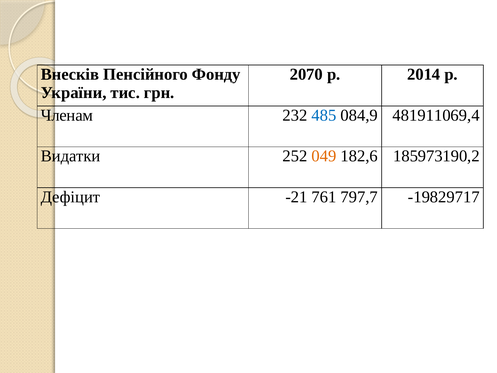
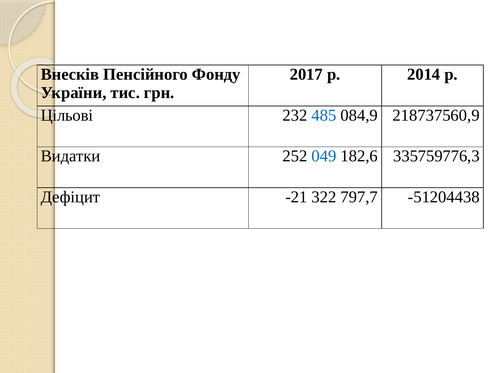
2070: 2070 -> 2017
Членам: Членам -> Цільові
481911069,4: 481911069,4 -> 218737560,9
049 colour: orange -> blue
185973190,2: 185973190,2 -> 335759776,3
761: 761 -> 322
-19829717: -19829717 -> -51204438
